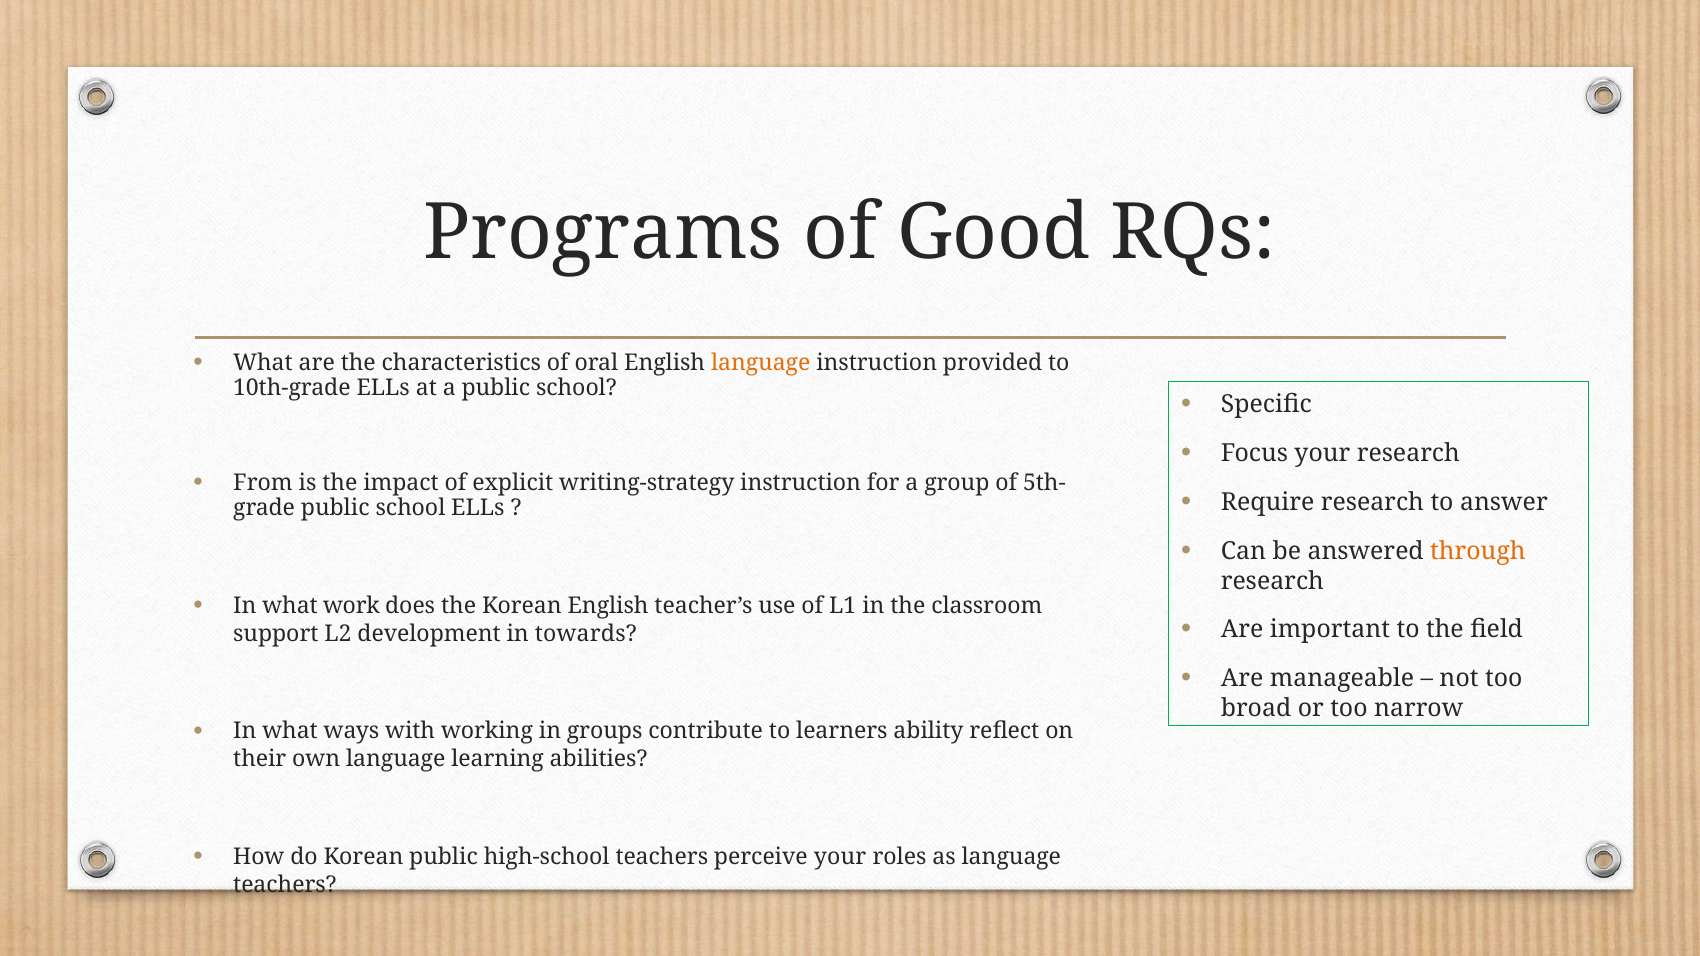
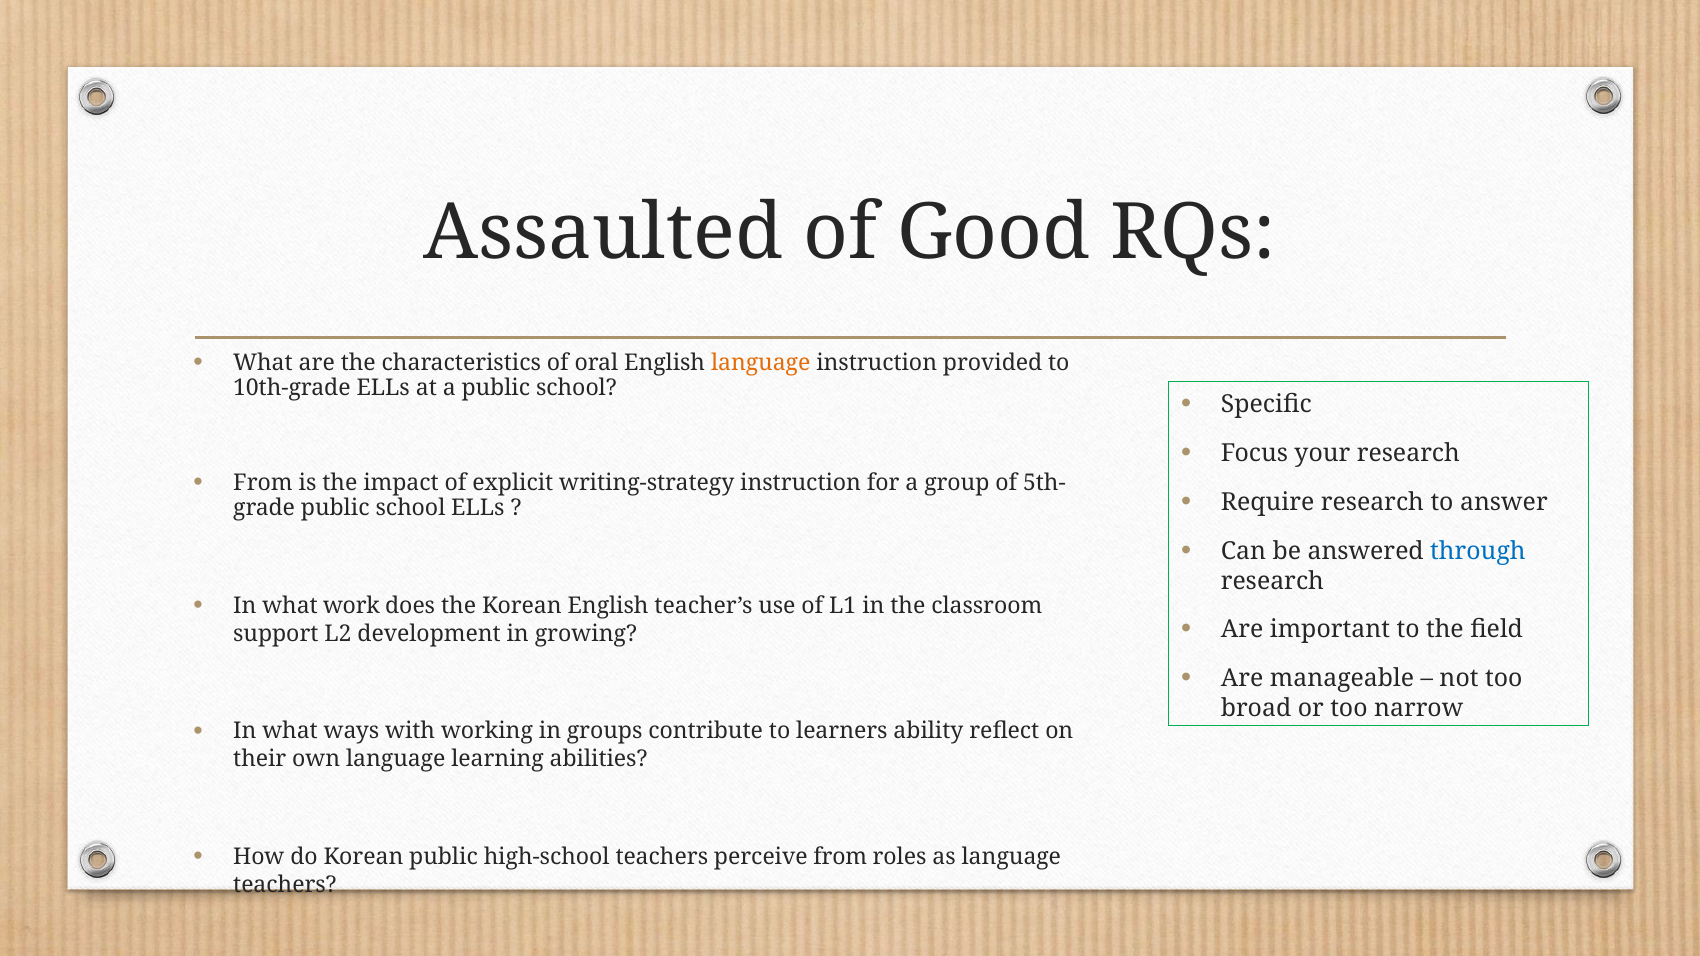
Programs: Programs -> Assaulted
through colour: orange -> blue
towards: towards -> growing
perceive your: your -> from
